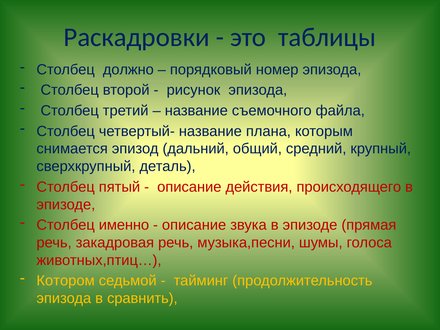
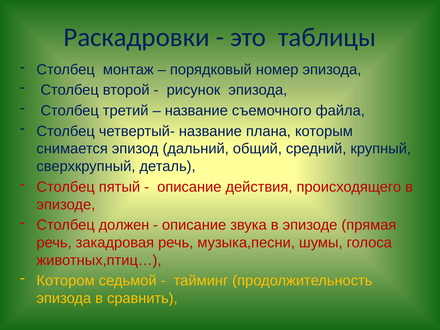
должно: должно -> монтаж
именно: именно -> должен
